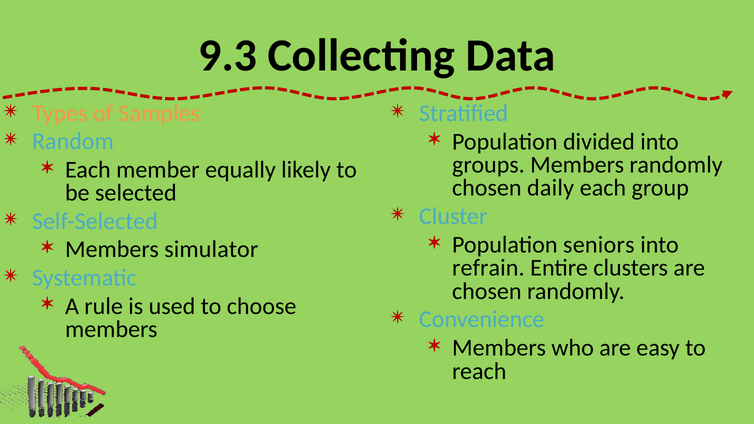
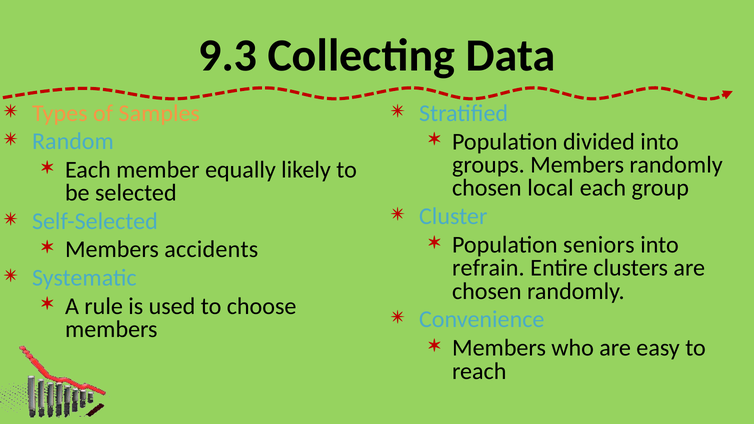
daily: daily -> local
simulator: simulator -> accidents
